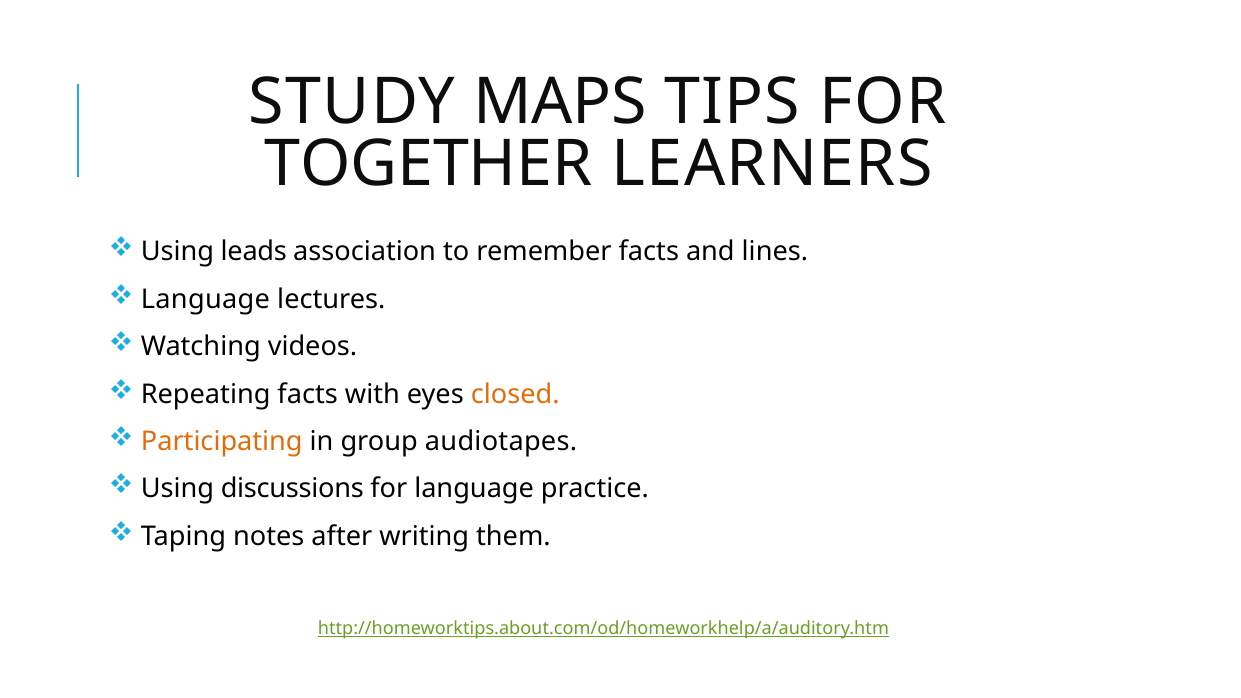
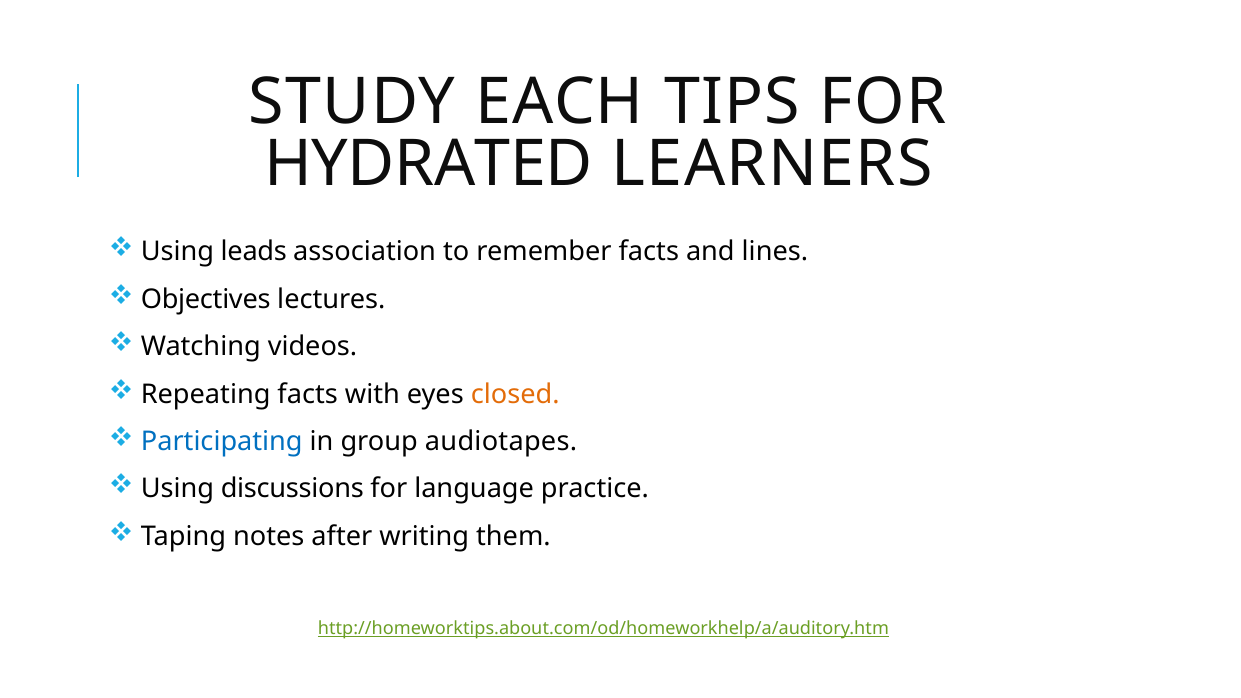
MAPS: MAPS -> EACH
TOGETHER: TOGETHER -> HYDRATED
Language at (205, 299): Language -> Objectives
Participating colour: orange -> blue
